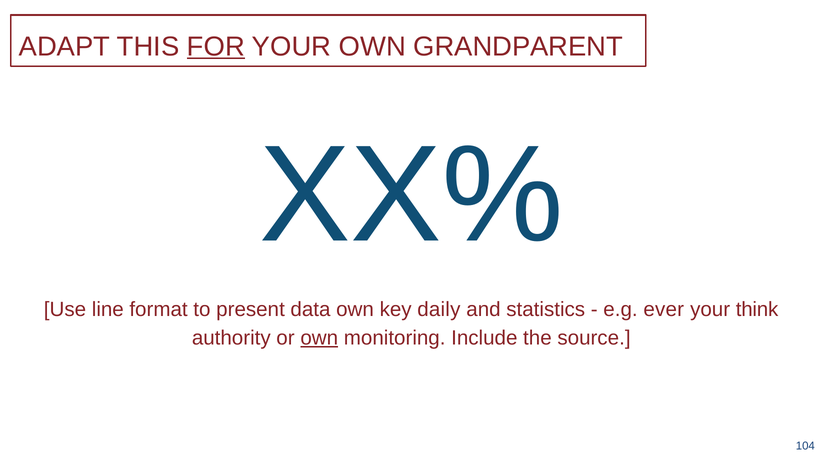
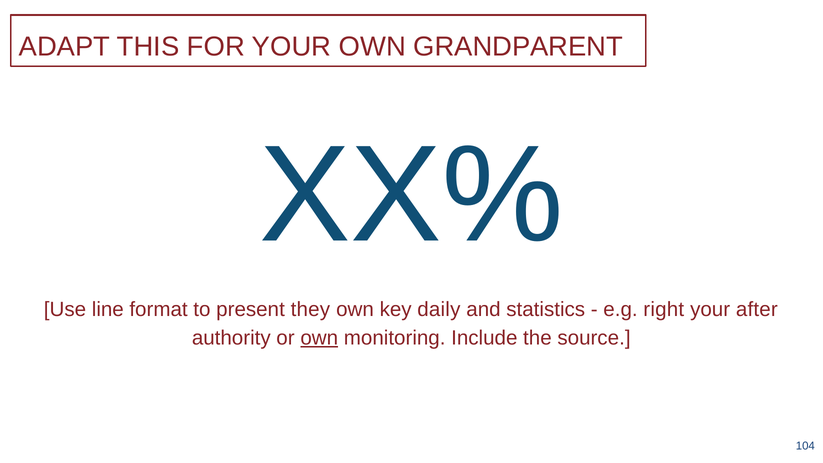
FOR underline: present -> none
data: data -> they
ever: ever -> right
think: think -> after
